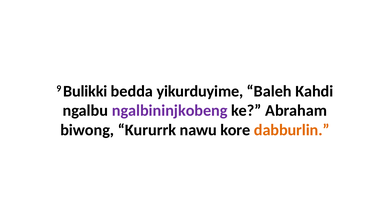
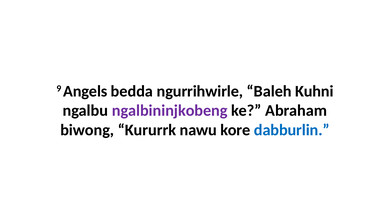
Bulikki: Bulikki -> Angels
yikurduyime: yikurduyime -> ngurrihwirle
Kahdi: Kahdi -> Kuhni
dabburlin colour: orange -> blue
